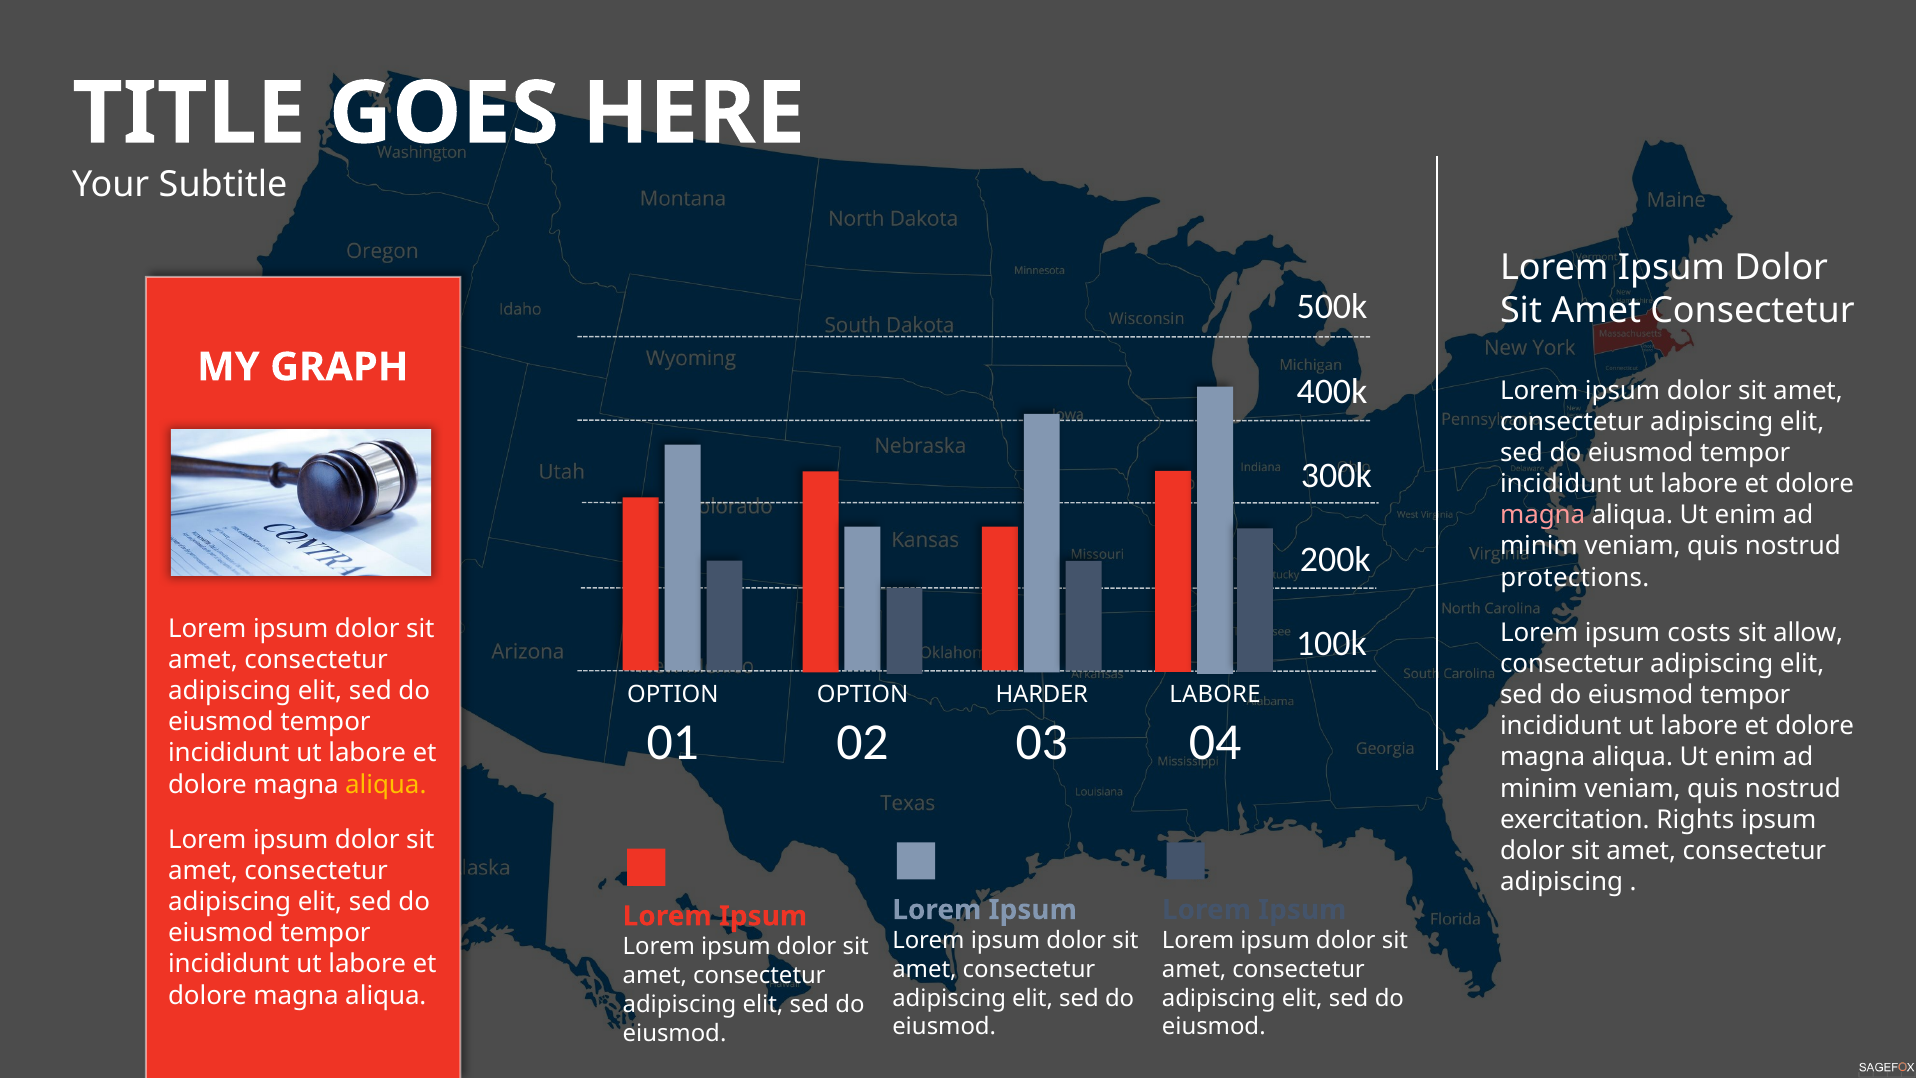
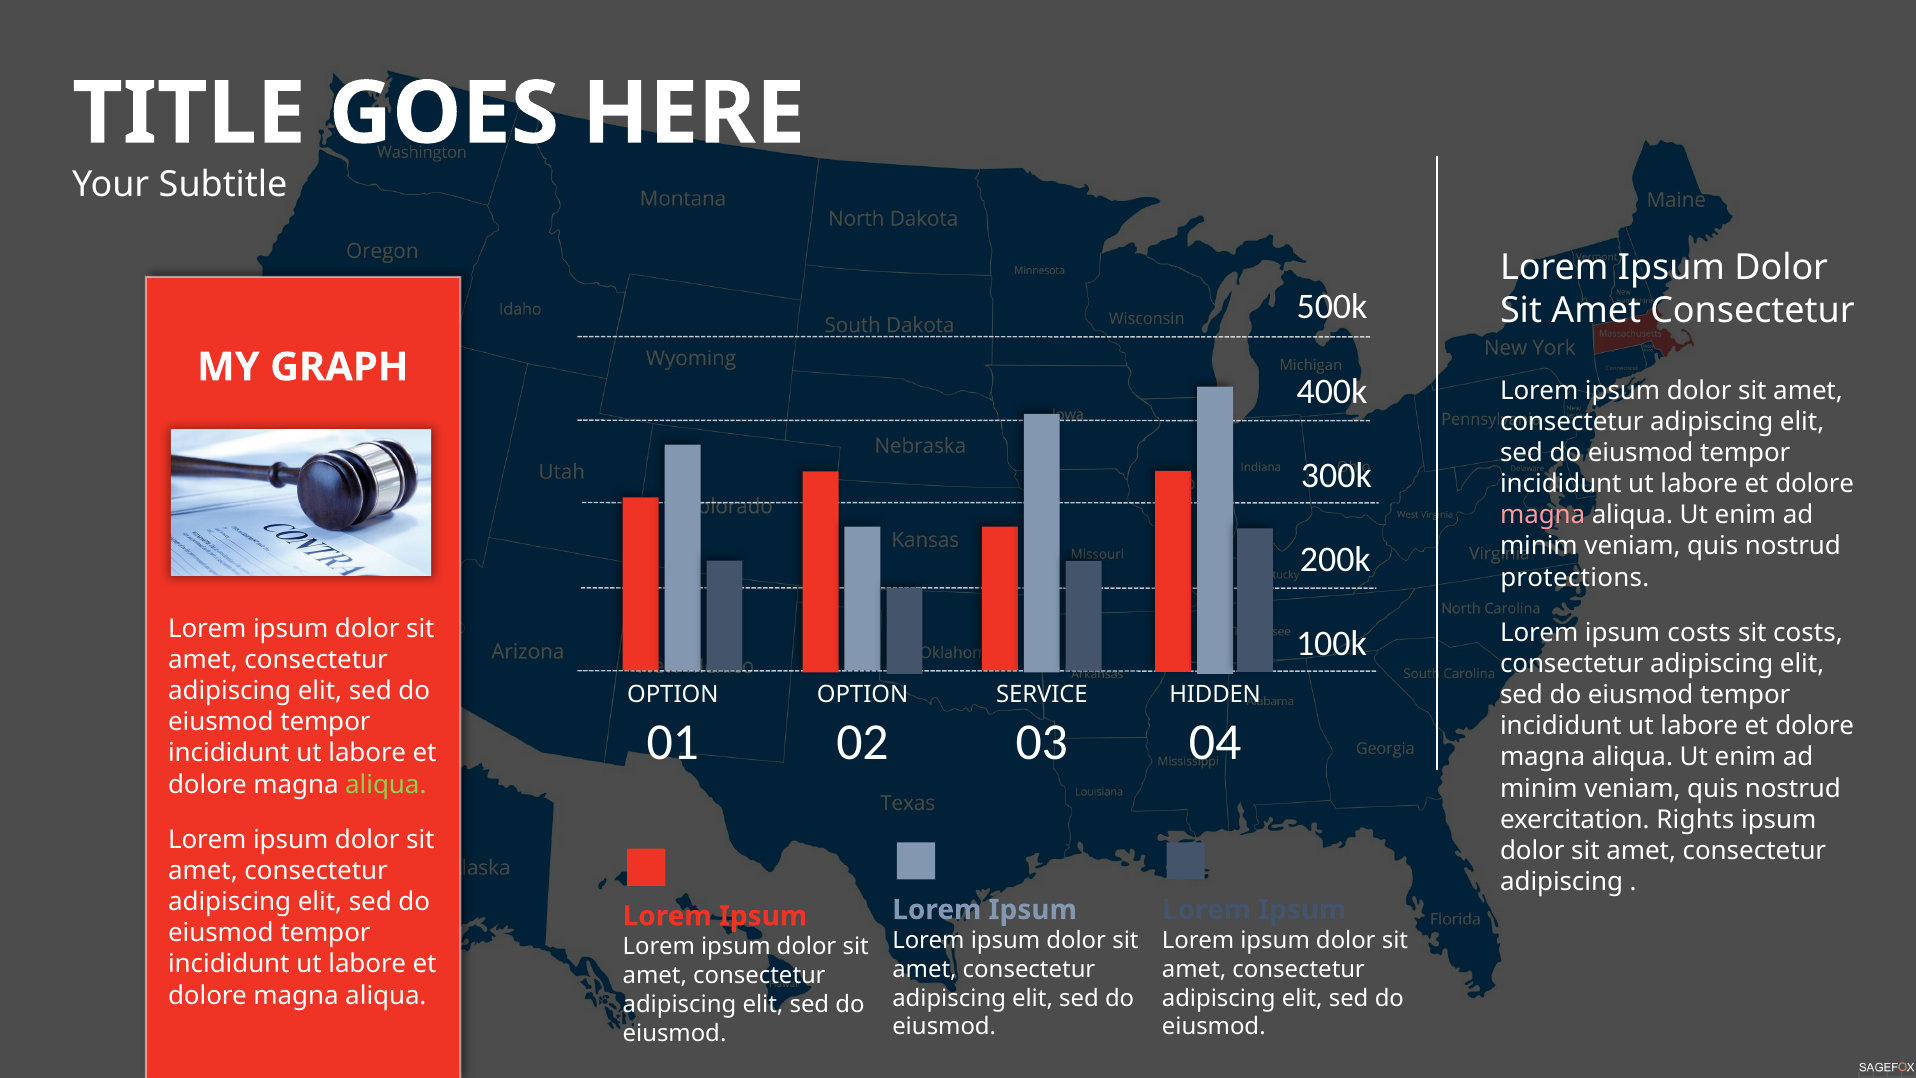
sit allow: allow -> costs
HARDER: HARDER -> SERVICE
LABORE at (1215, 694): LABORE -> HIDDEN
aliqua at (386, 784) colour: yellow -> light green
